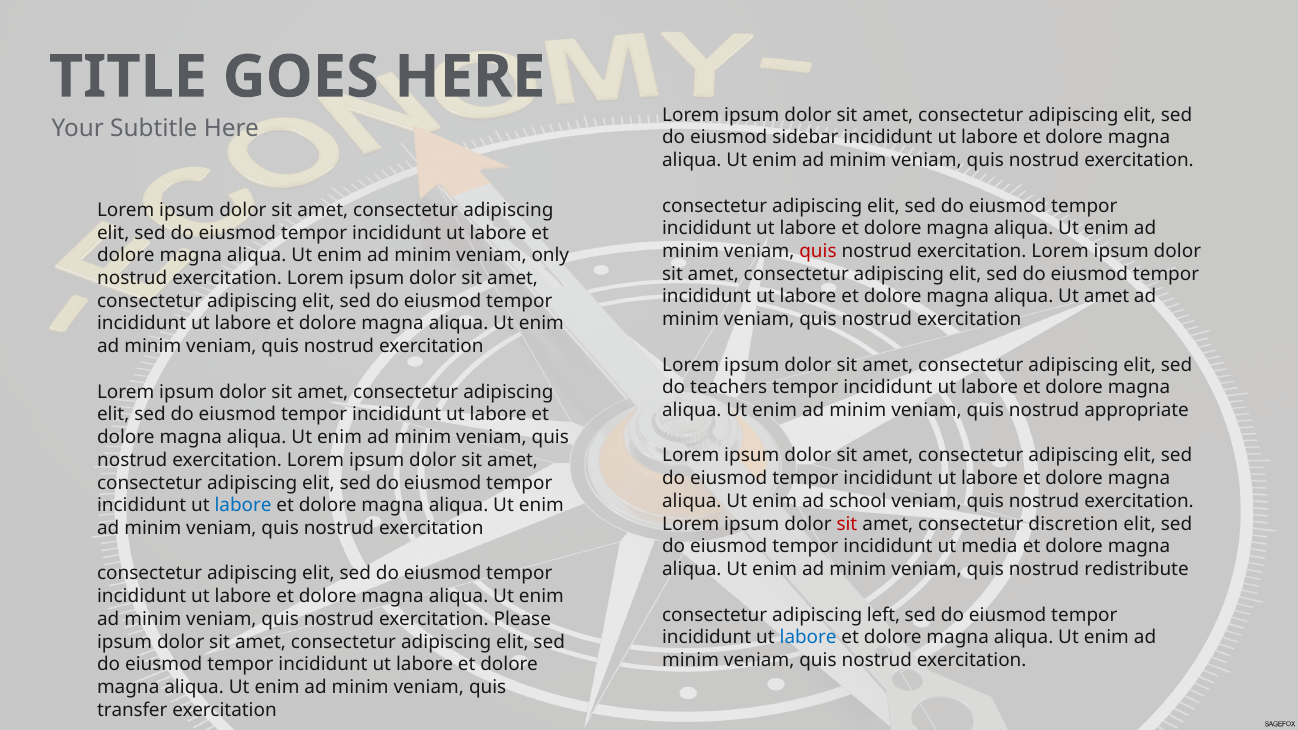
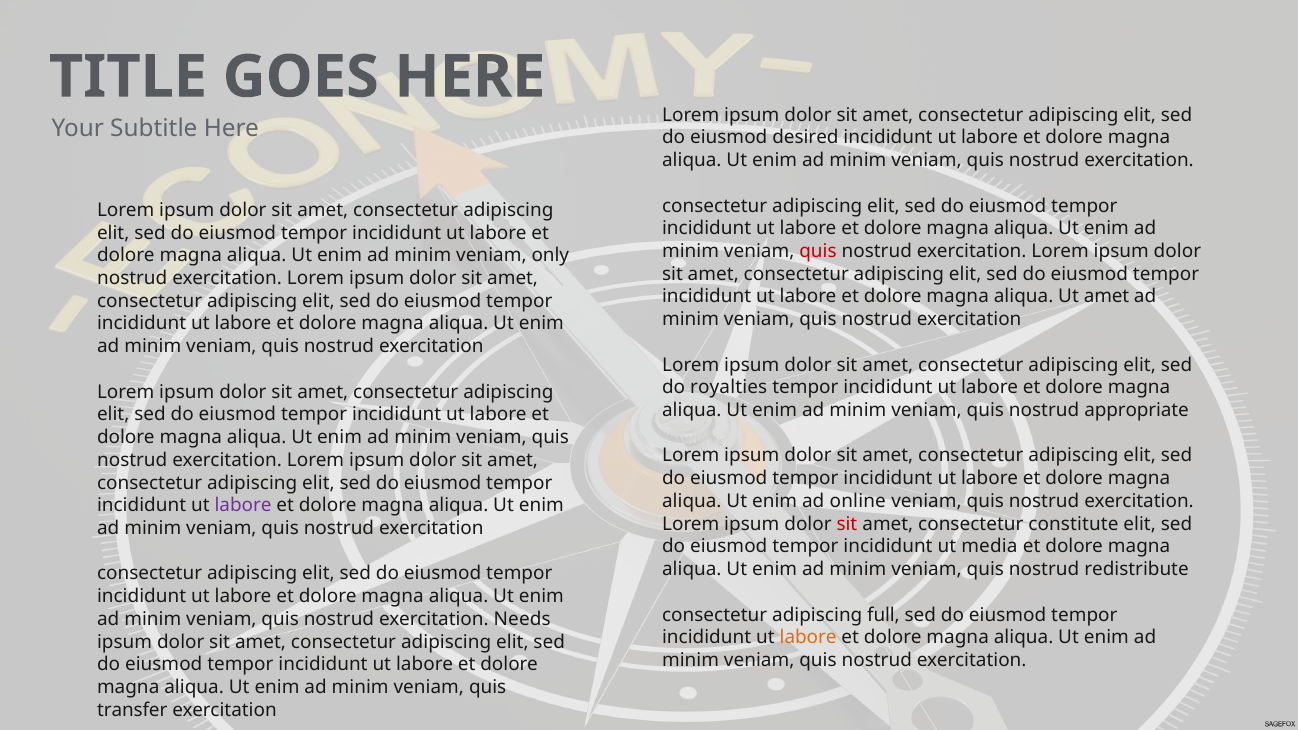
sidebar: sidebar -> desired
teachers: teachers -> royalties
school: school -> online
labore at (243, 506) colour: blue -> purple
discretion: discretion -> constitute
left: left -> full
Please: Please -> Needs
labore at (808, 638) colour: blue -> orange
